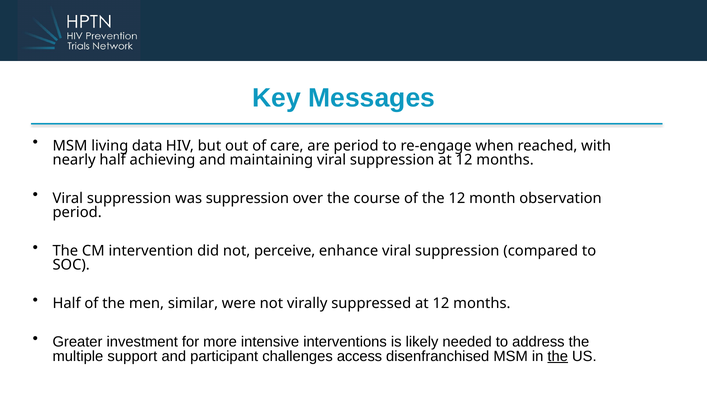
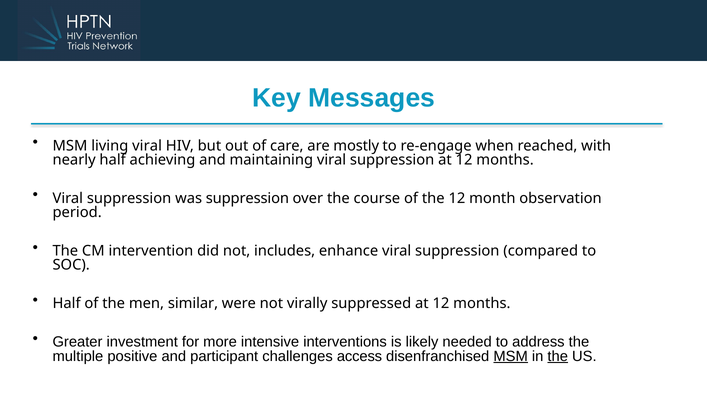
living data: data -> viral
are period: period -> mostly
perceive: perceive -> includes
support: support -> positive
MSM at (511, 356) underline: none -> present
